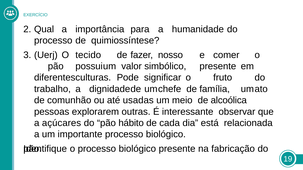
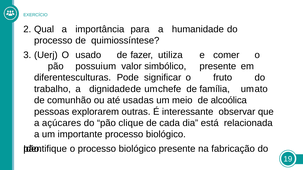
tecido: tecido -> usado
nosso: nosso -> utiliza
hábito: hábito -> clique
